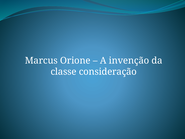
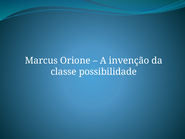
consideração: consideração -> possibilidade
